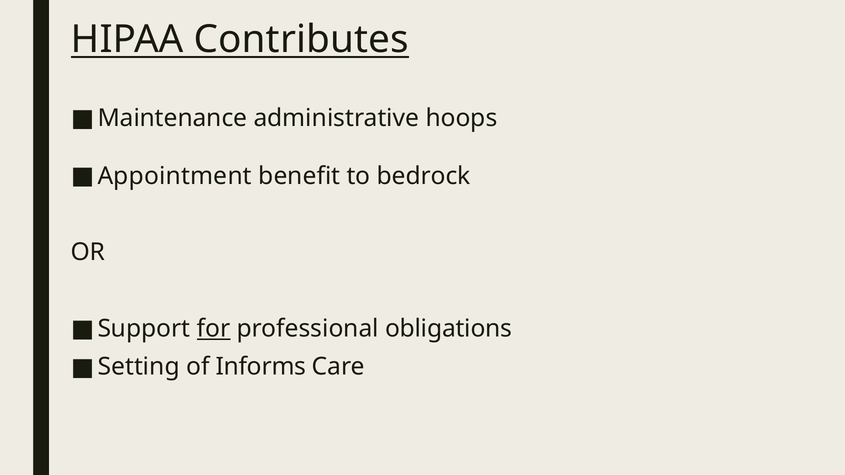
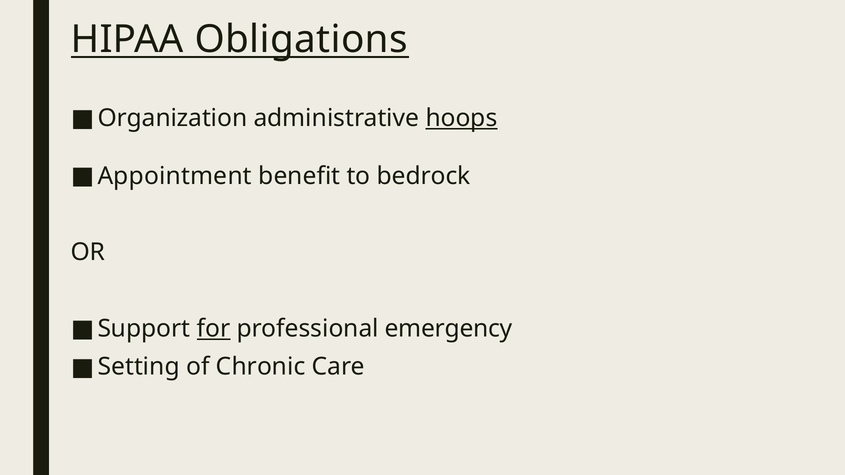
Contributes: Contributes -> Obligations
Maintenance: Maintenance -> Organization
hoops underline: none -> present
obligations: obligations -> emergency
Informs: Informs -> Chronic
